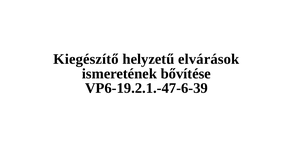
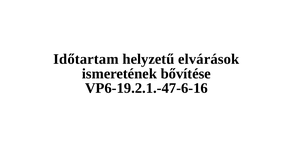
Kiegészítő: Kiegészítő -> Időtartam
VP6-19.2.1.-47-6-39: VP6-19.2.1.-47-6-39 -> VP6-19.2.1.-47-6-16
